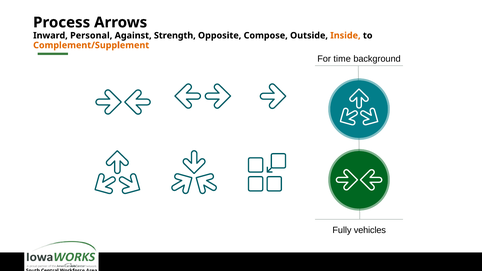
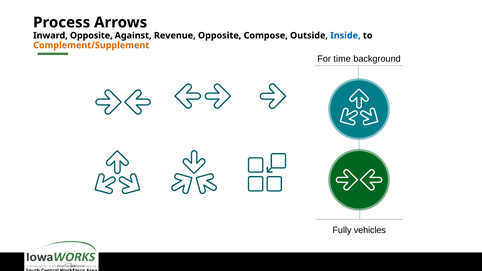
Inward Personal: Personal -> Opposite
Strength: Strength -> Revenue
Inside colour: orange -> blue
